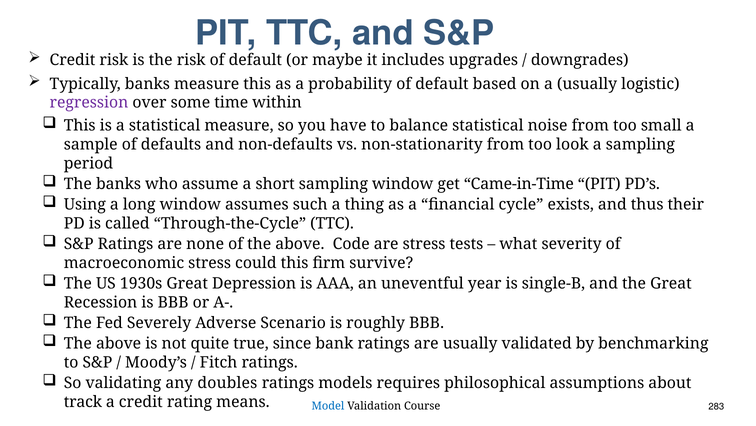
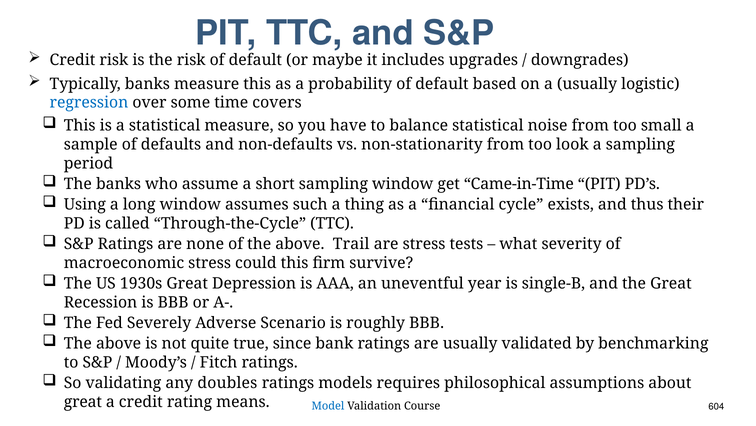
regression colour: purple -> blue
within: within -> covers
Code: Code -> Trail
track at (83, 401): track -> great
283: 283 -> 604
